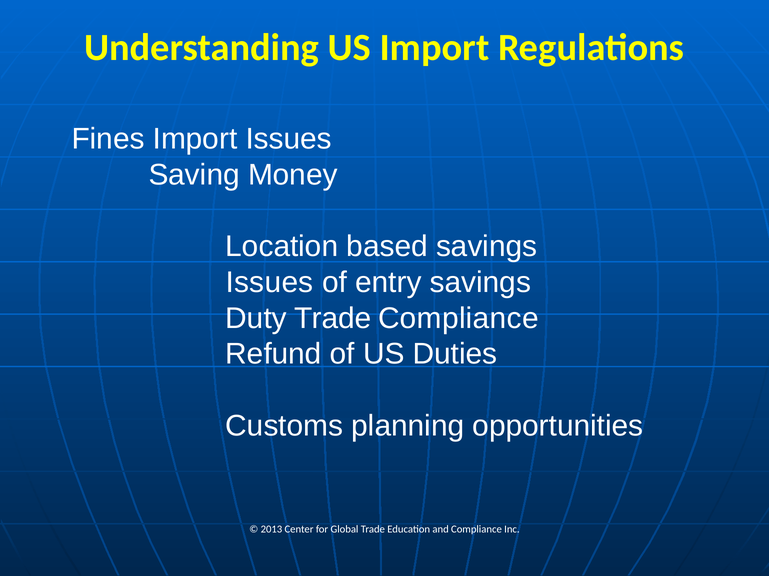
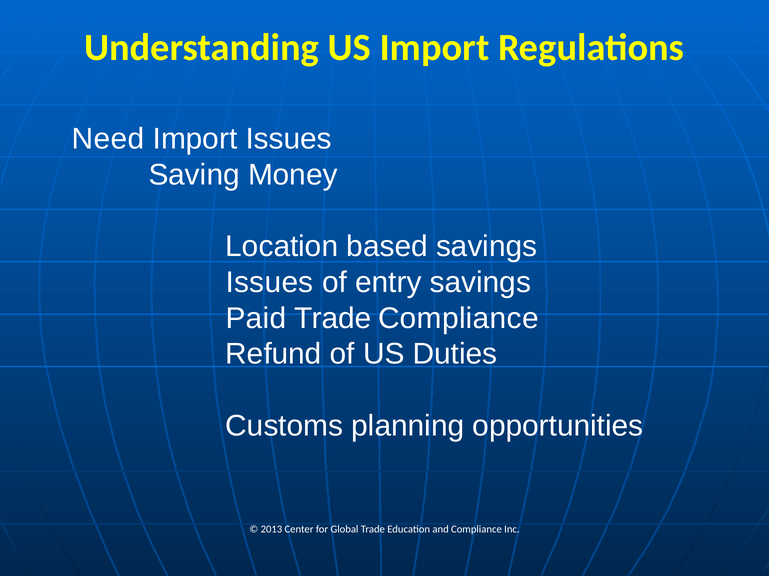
Fines: Fines -> Need
Duty: Duty -> Paid
